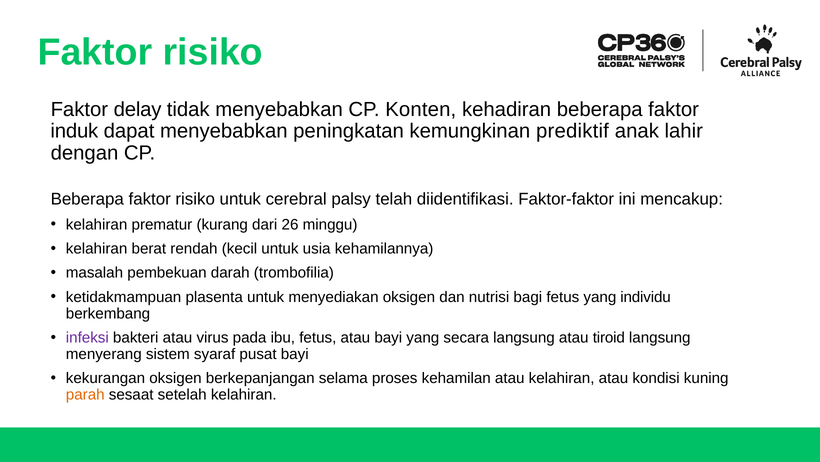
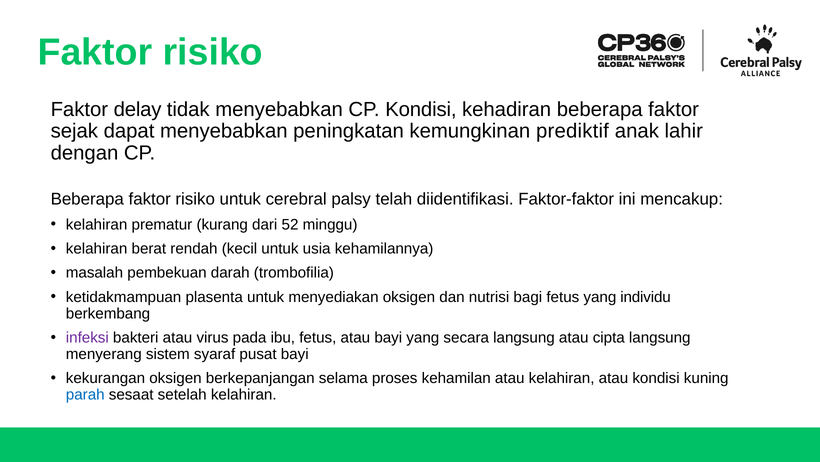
CP Konten: Konten -> Kondisi
induk: induk -> sejak
26: 26 -> 52
tiroid: tiroid -> cipta
parah colour: orange -> blue
